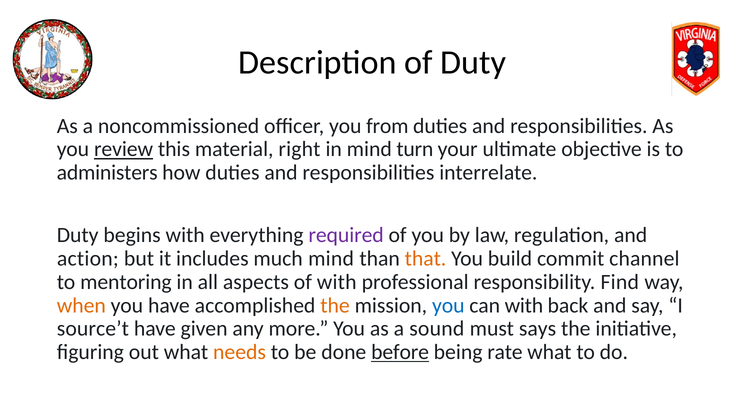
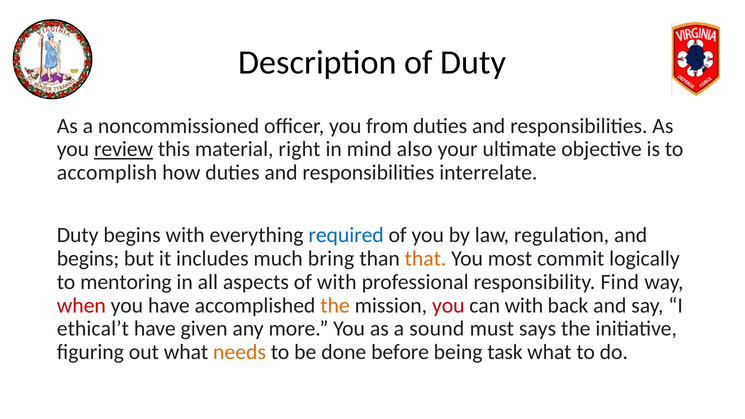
turn: turn -> also
administers: administers -> accomplish
required colour: purple -> blue
action at (88, 259): action -> begins
much mind: mind -> bring
build: build -> most
channel: channel -> logically
when colour: orange -> red
you at (448, 305) colour: blue -> red
source’t: source’t -> ethical’t
before underline: present -> none
rate: rate -> task
